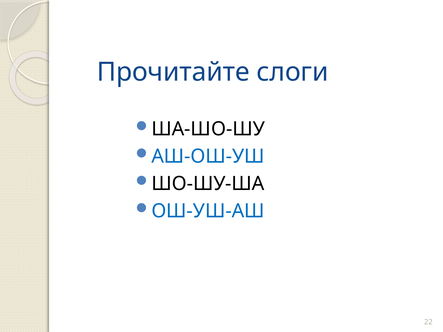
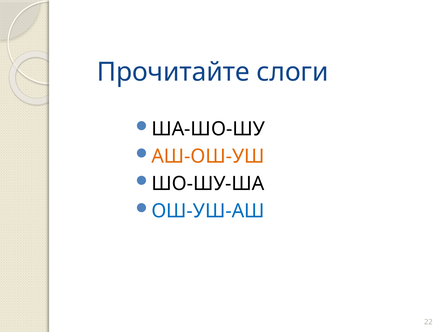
АШ-ОШ-УШ colour: blue -> orange
